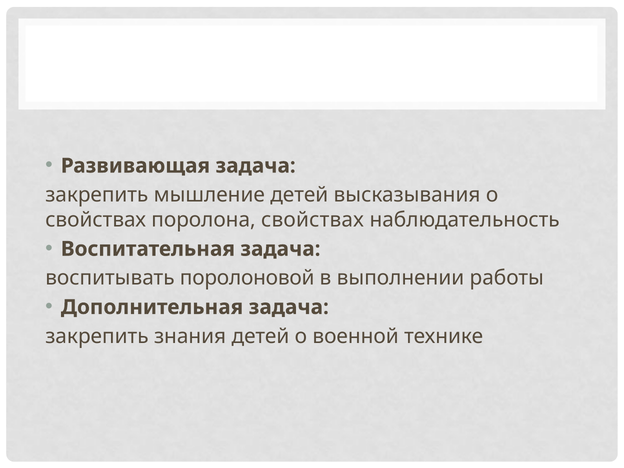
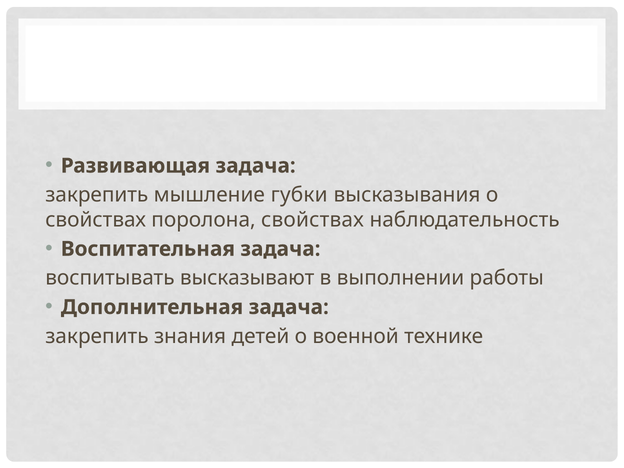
мышление детей: детей -> губки
поролоновой: поролоновой -> высказывают
